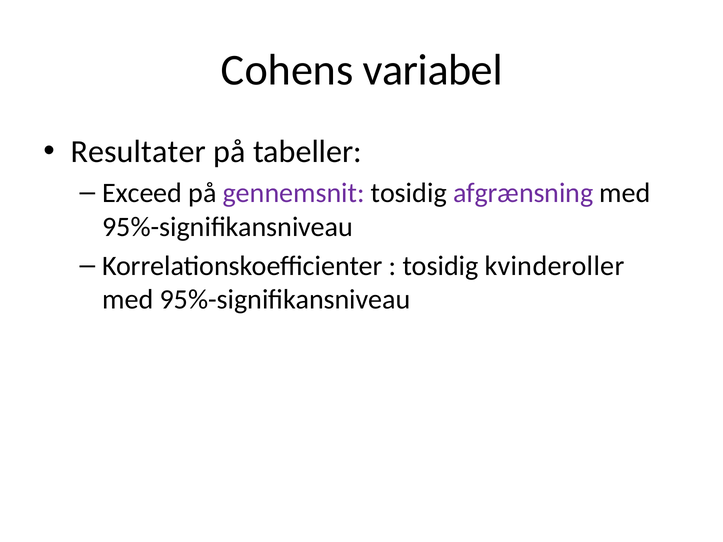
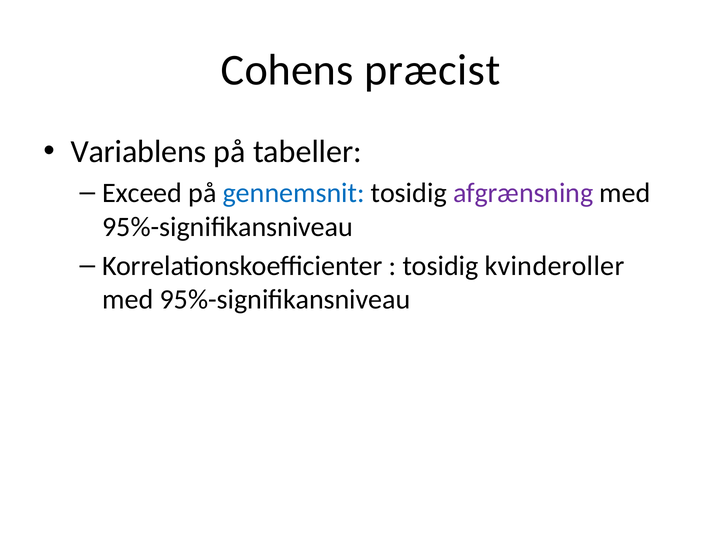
variabel: variabel -> præcist
Resultater: Resultater -> Variablens
gennemsnit colour: purple -> blue
